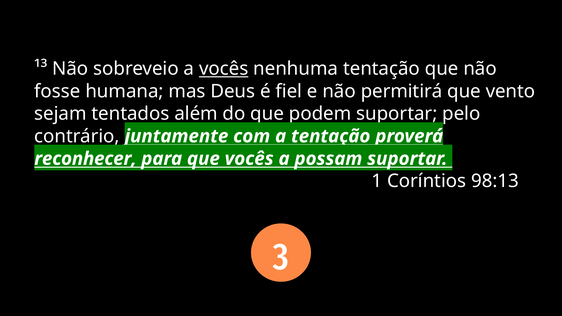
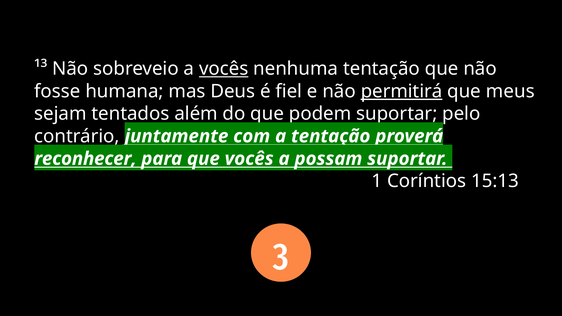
permitirá underline: none -> present
vento: vento -> meus
98:13: 98:13 -> 15:13
